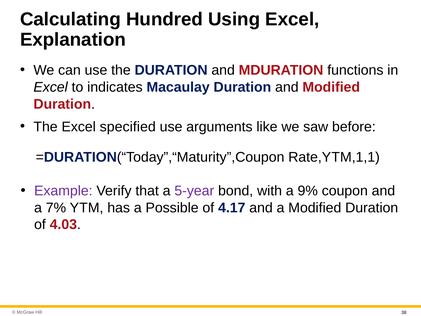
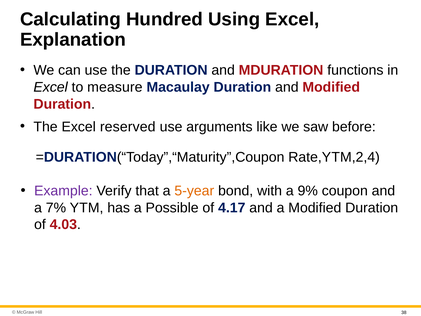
indicates: indicates -> measure
specified: specified -> reserved
M,1,1: M,1,1 -> M,2,4
5-year colour: purple -> orange
